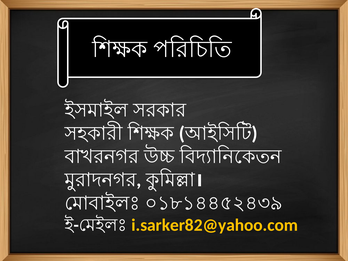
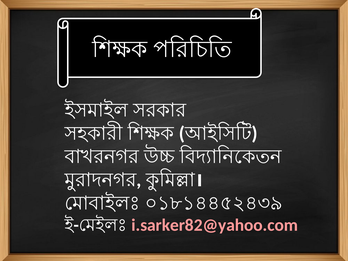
i.sarker82@yahoo.com colour: yellow -> pink
